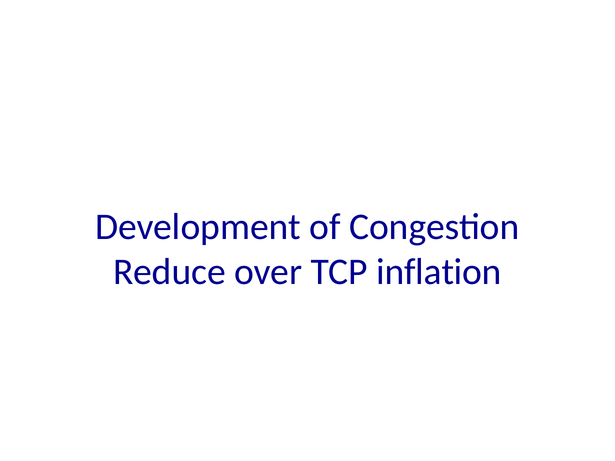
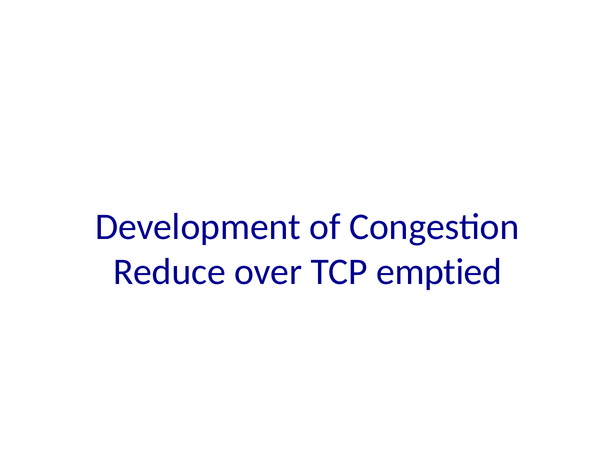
inflation: inflation -> emptied
